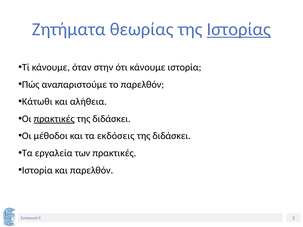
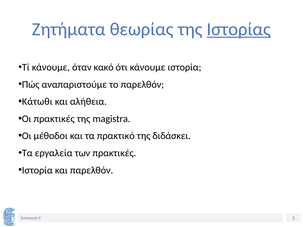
στην: στην -> κακό
πρακτικές at (54, 119) underline: present -> none
διδάσκει at (111, 119): διδάσκει -> magistra
εκδόσεις: εκδόσεις -> πρακτικό
